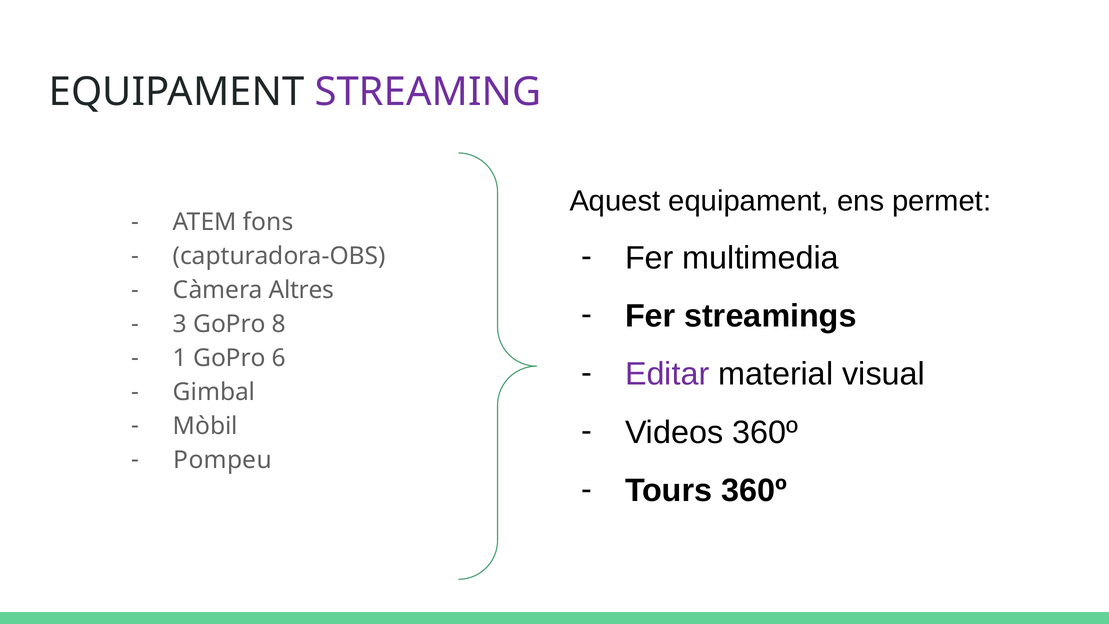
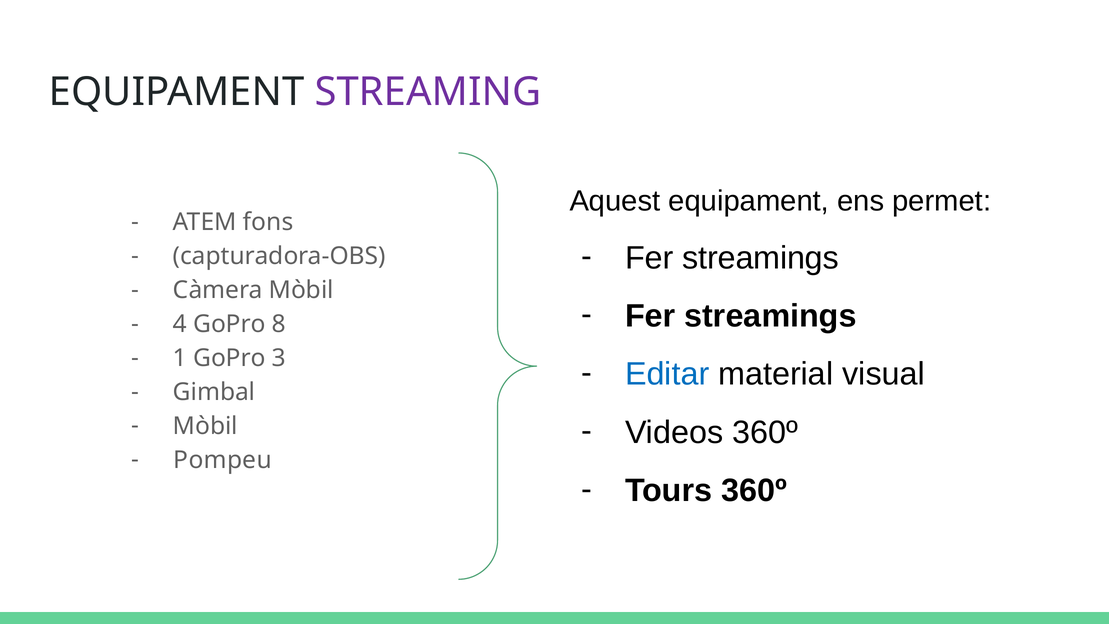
multimedia at (761, 258): multimedia -> streamings
Càmera Altres: Altres -> Mòbil
3: 3 -> 4
6: 6 -> 3
Editar colour: purple -> blue
